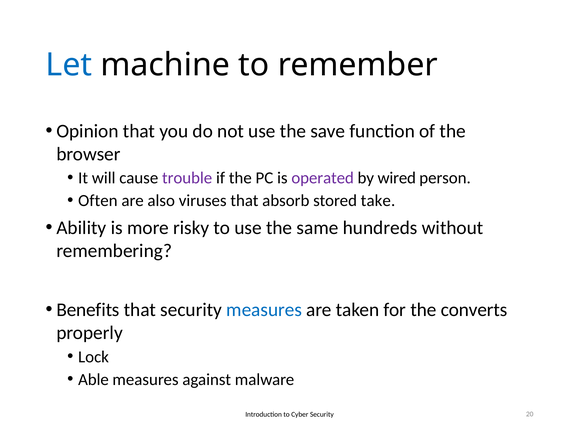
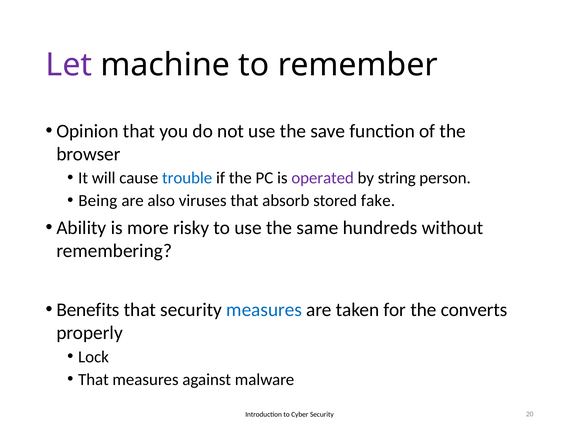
Let colour: blue -> purple
trouble colour: purple -> blue
wired: wired -> string
Often: Often -> Being
take: take -> fake
Able at (93, 380): Able -> That
